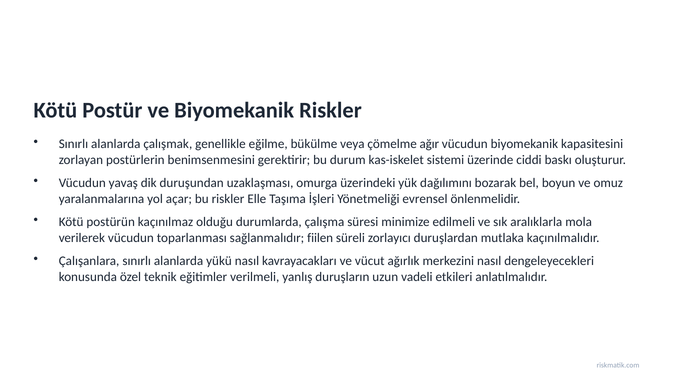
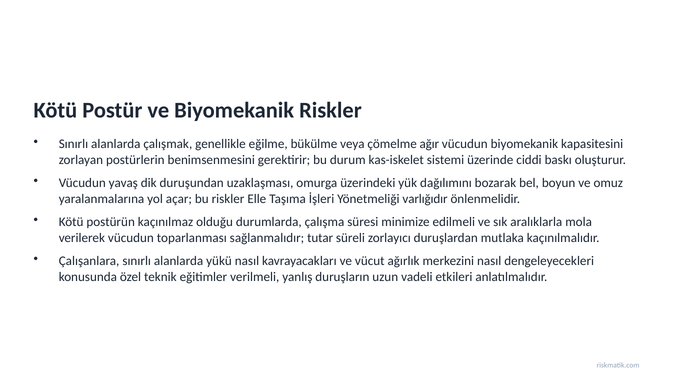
evrensel: evrensel -> varlığıdır
fiilen: fiilen -> tutar
